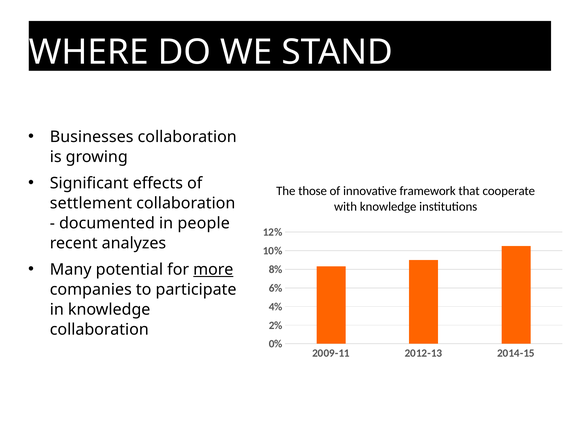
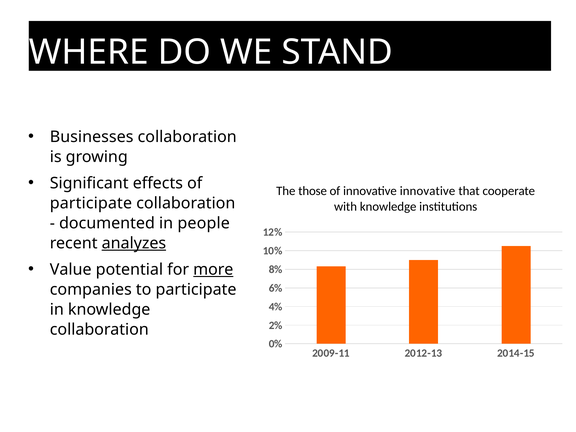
innovative framework: framework -> innovative
settlement at (91, 203): settlement -> participate
analyzes underline: none -> present
Many: Many -> Value
